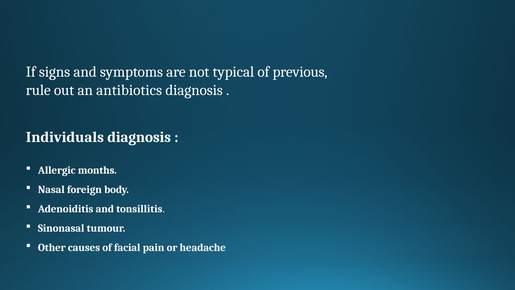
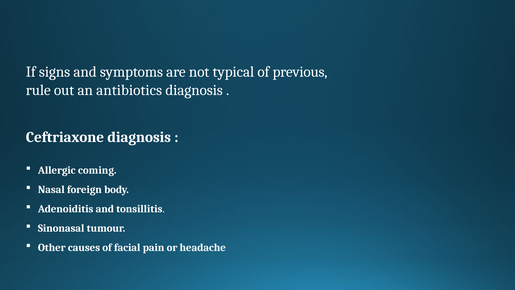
Individuals: Individuals -> Ceftriaxone
months: months -> coming
